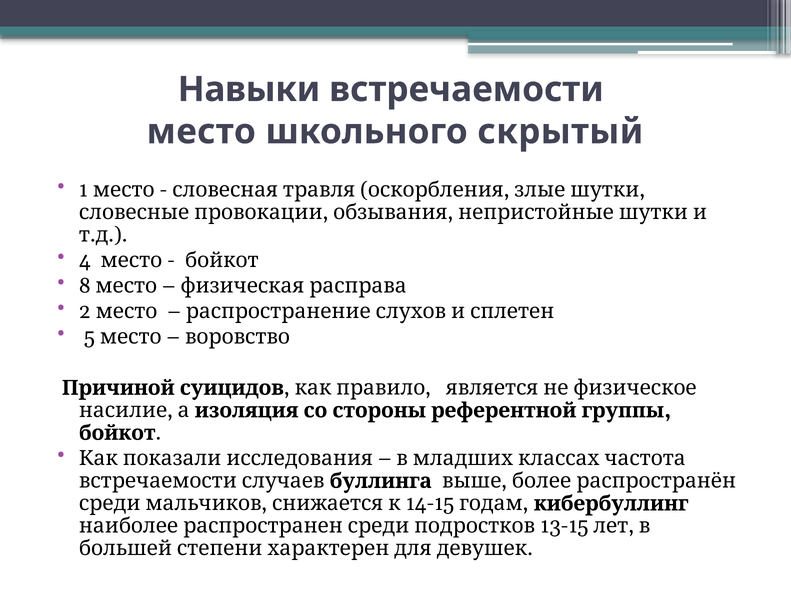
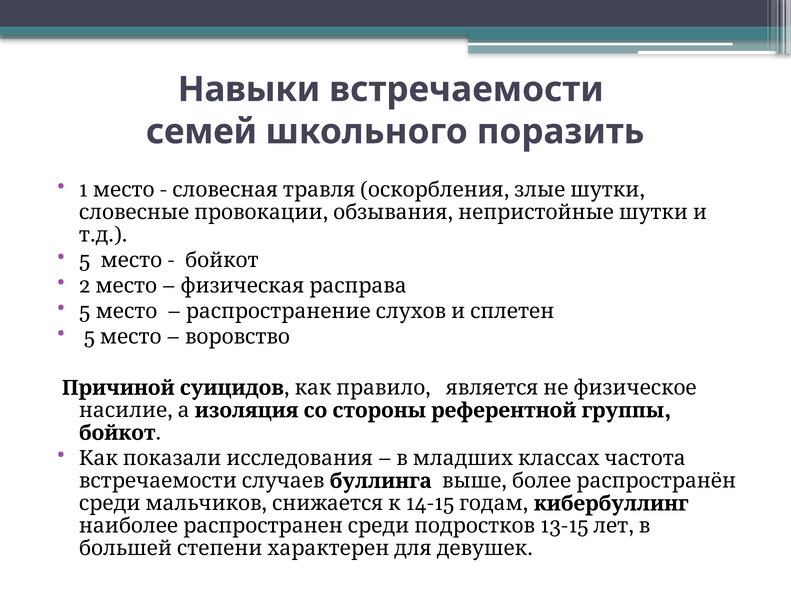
место at (201, 132): место -> семей
скрытый: скрытый -> поразить
4 at (85, 261): 4 -> 5
8: 8 -> 2
2 at (85, 312): 2 -> 5
